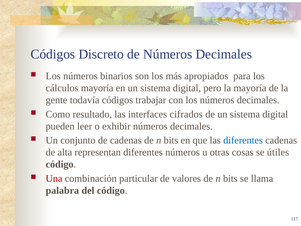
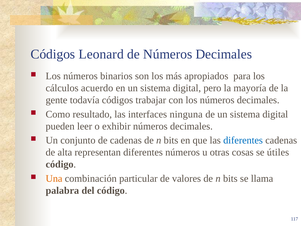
Discreto: Discreto -> Leonard
cálculos mayoría: mayoría -> acuerdo
cifrados: cifrados -> ninguna
Una colour: red -> orange
